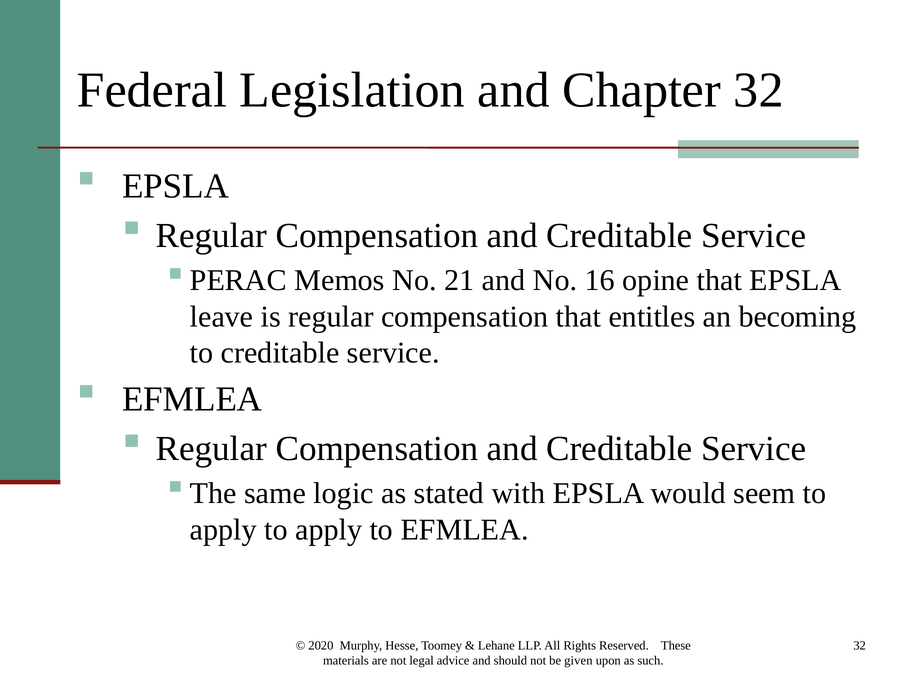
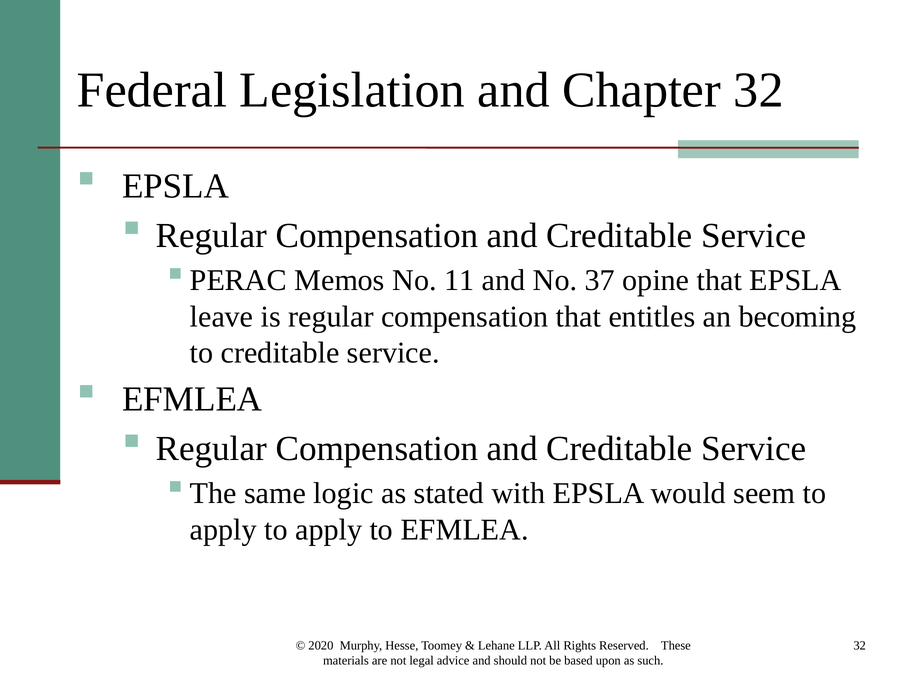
21: 21 -> 11
16: 16 -> 37
given: given -> based
